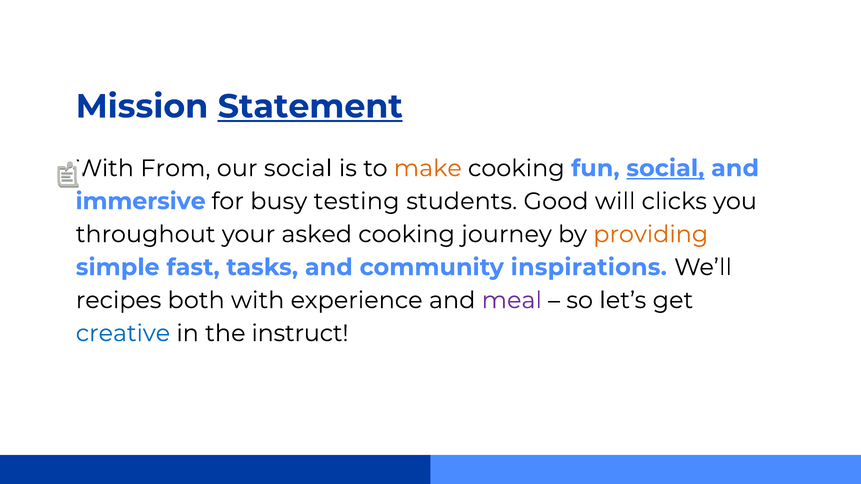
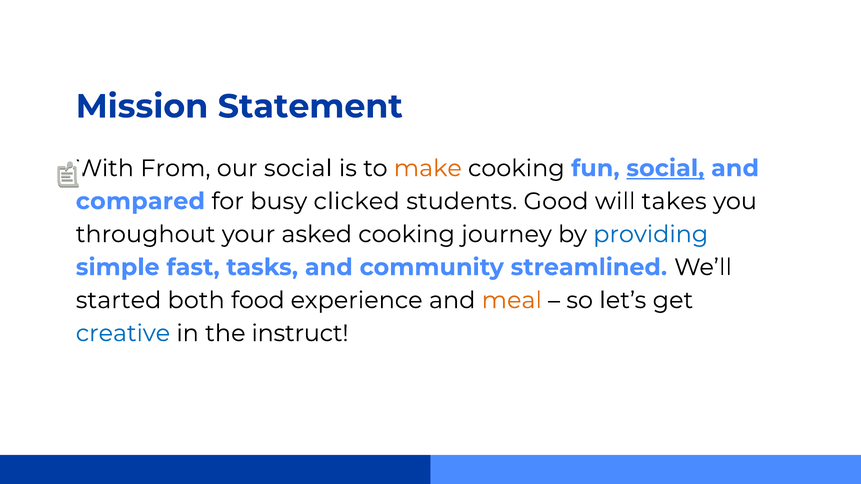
Statement underline: present -> none
immersive: immersive -> compared
testing: testing -> clicked
clicks: clicks -> takes
providing colour: orange -> blue
inspirations: inspirations -> streamlined
recipes: recipes -> started
both with: with -> food
meal colour: purple -> orange
